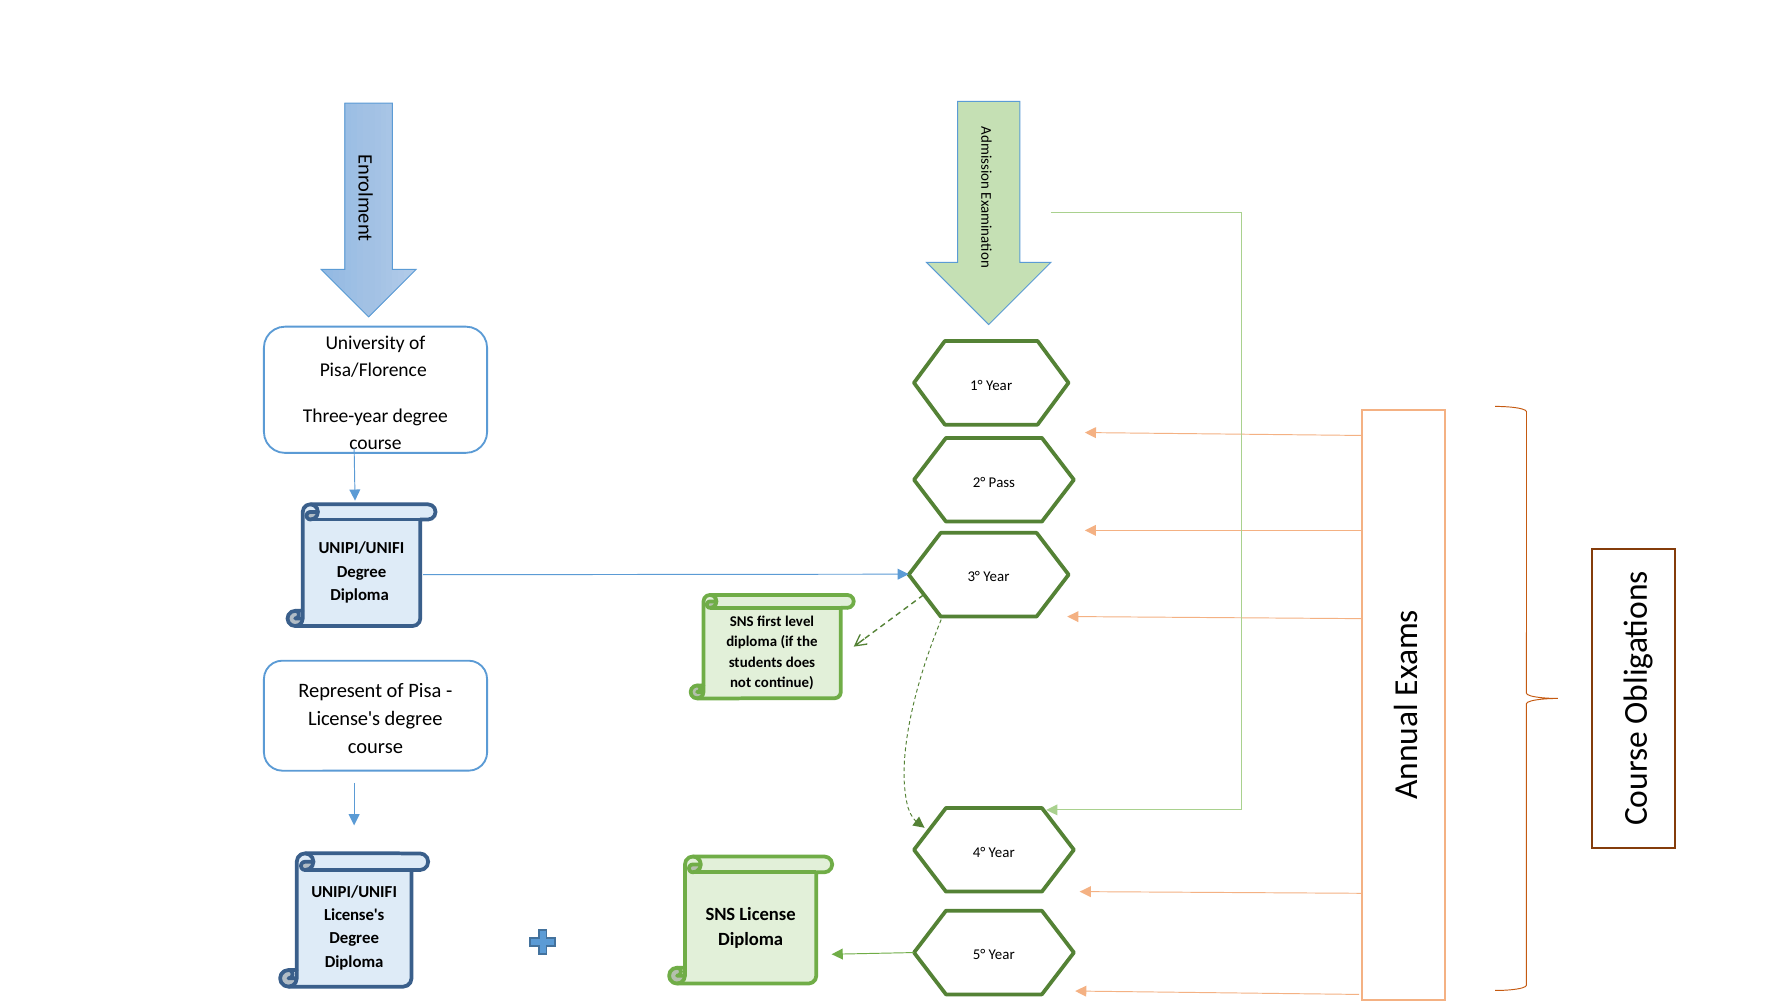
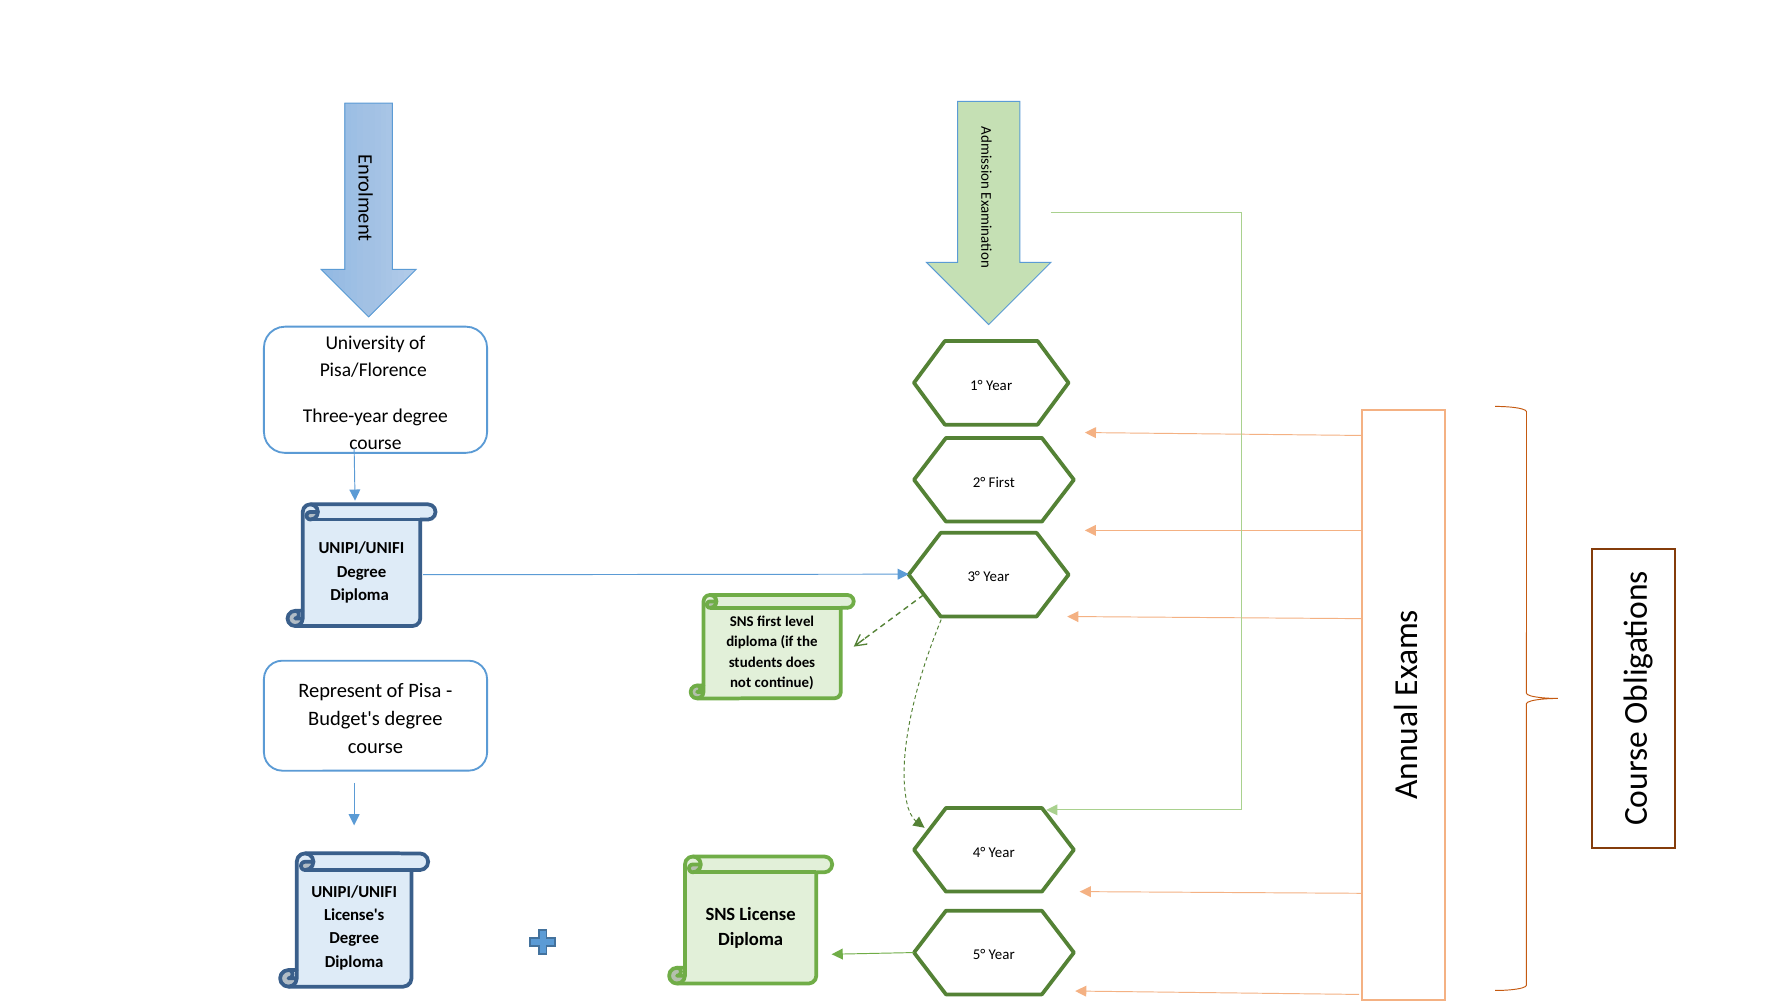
2° Pass: Pass -> First
License's at (344, 719): License's -> Budget's
